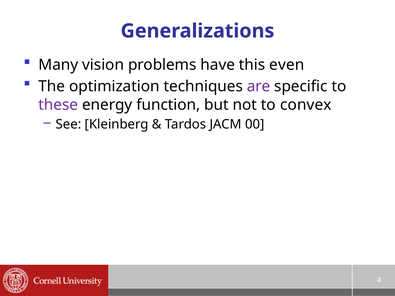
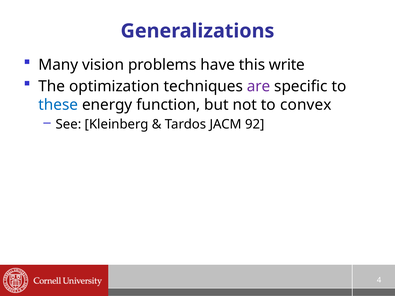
even: even -> write
these colour: purple -> blue
00: 00 -> 92
